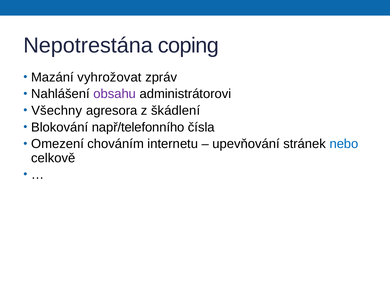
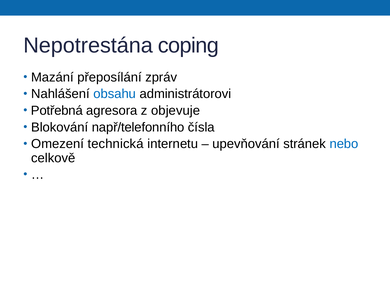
vyhrožovat: vyhrožovat -> přeposílání
obsahu colour: purple -> blue
Všechny: Všechny -> Potřebná
škádlení: škádlení -> objevuje
chováním: chováním -> technická
